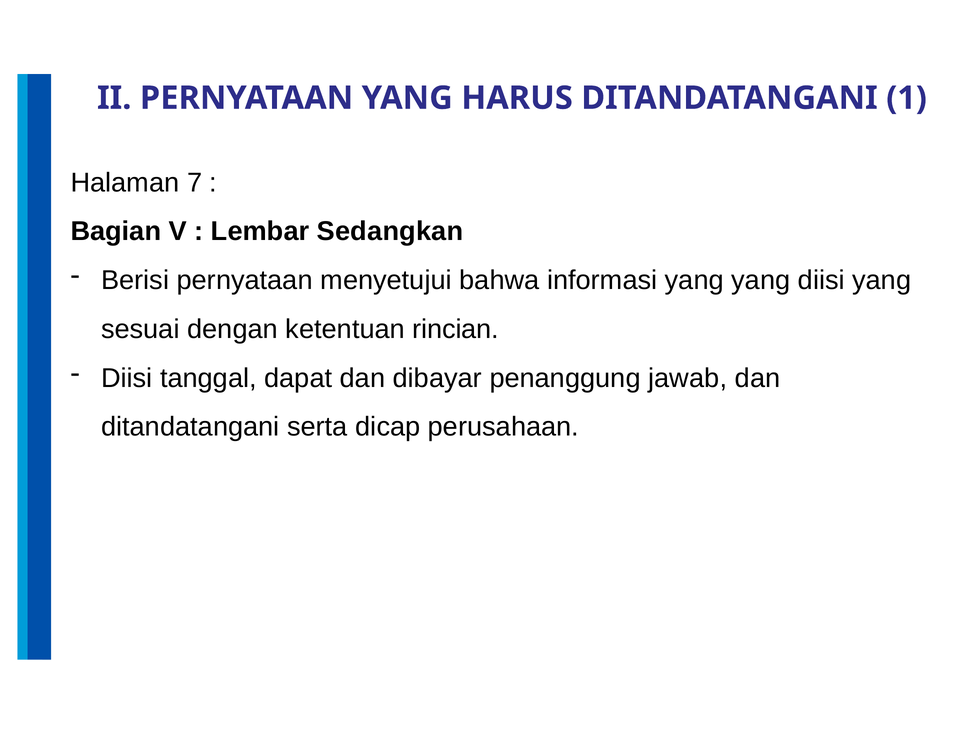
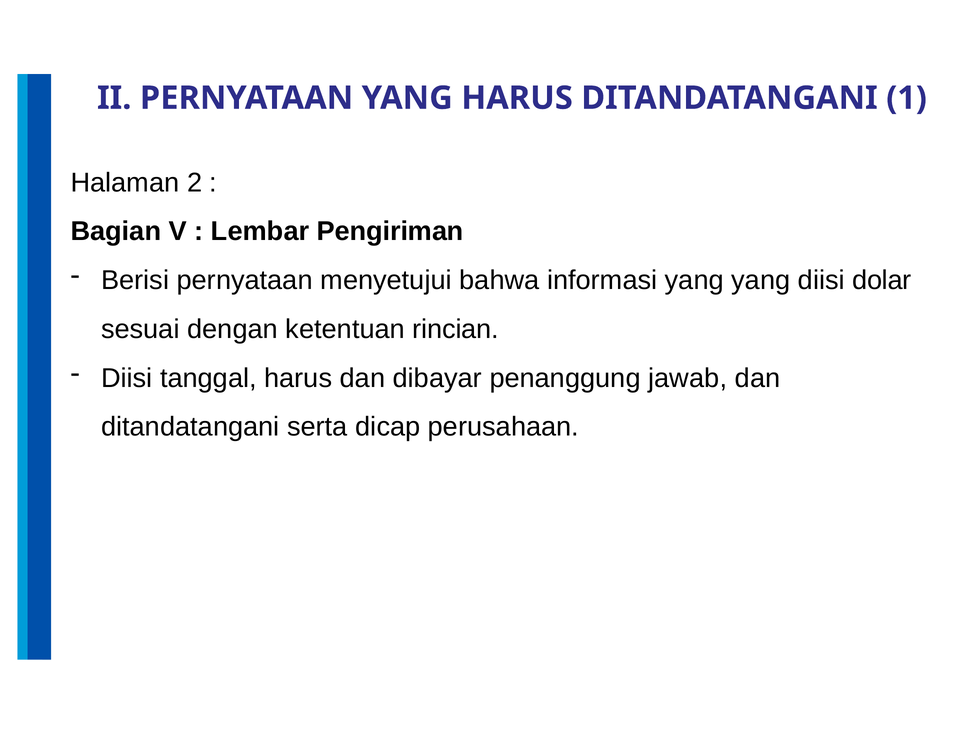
7: 7 -> 2
Sedangkan: Sedangkan -> Pengiriman
diisi yang: yang -> dolar
tanggal dapat: dapat -> harus
